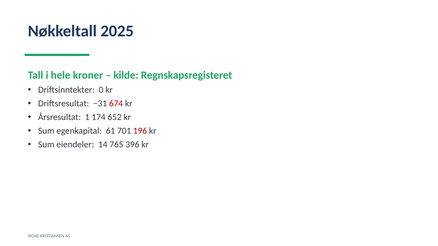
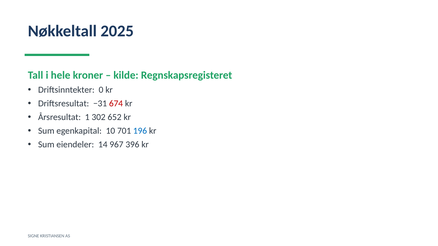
174: 174 -> 302
61: 61 -> 10
196 colour: red -> blue
765: 765 -> 967
